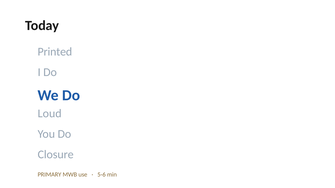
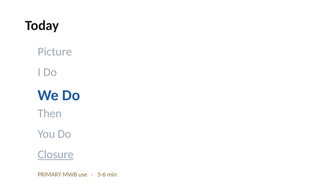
Printed: Printed -> Picture
Loud: Loud -> Then
Closure underline: none -> present
